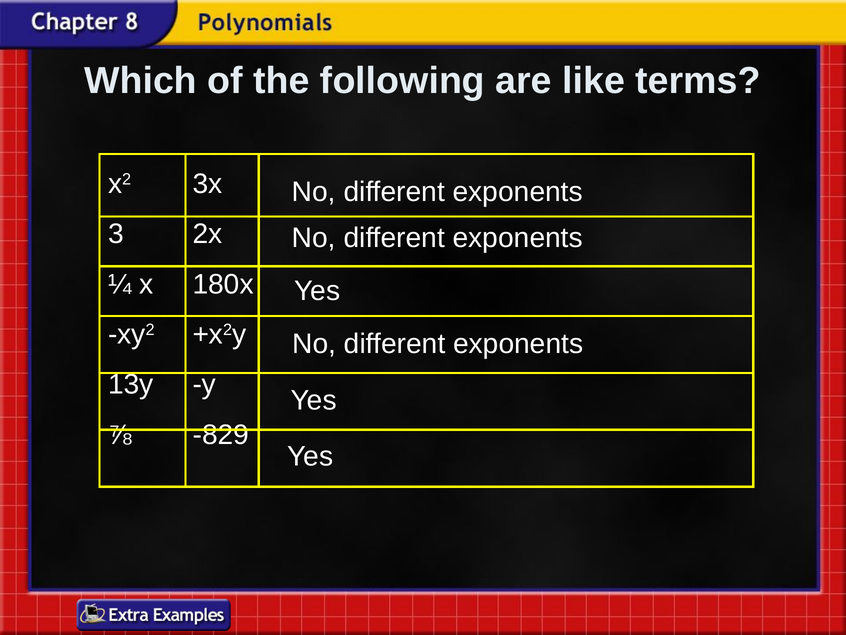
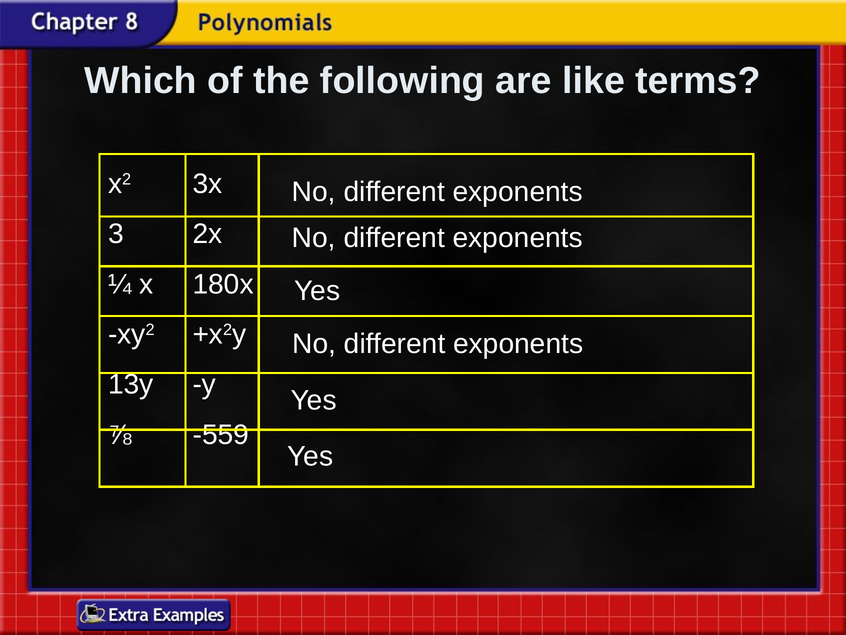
-829: -829 -> -559
